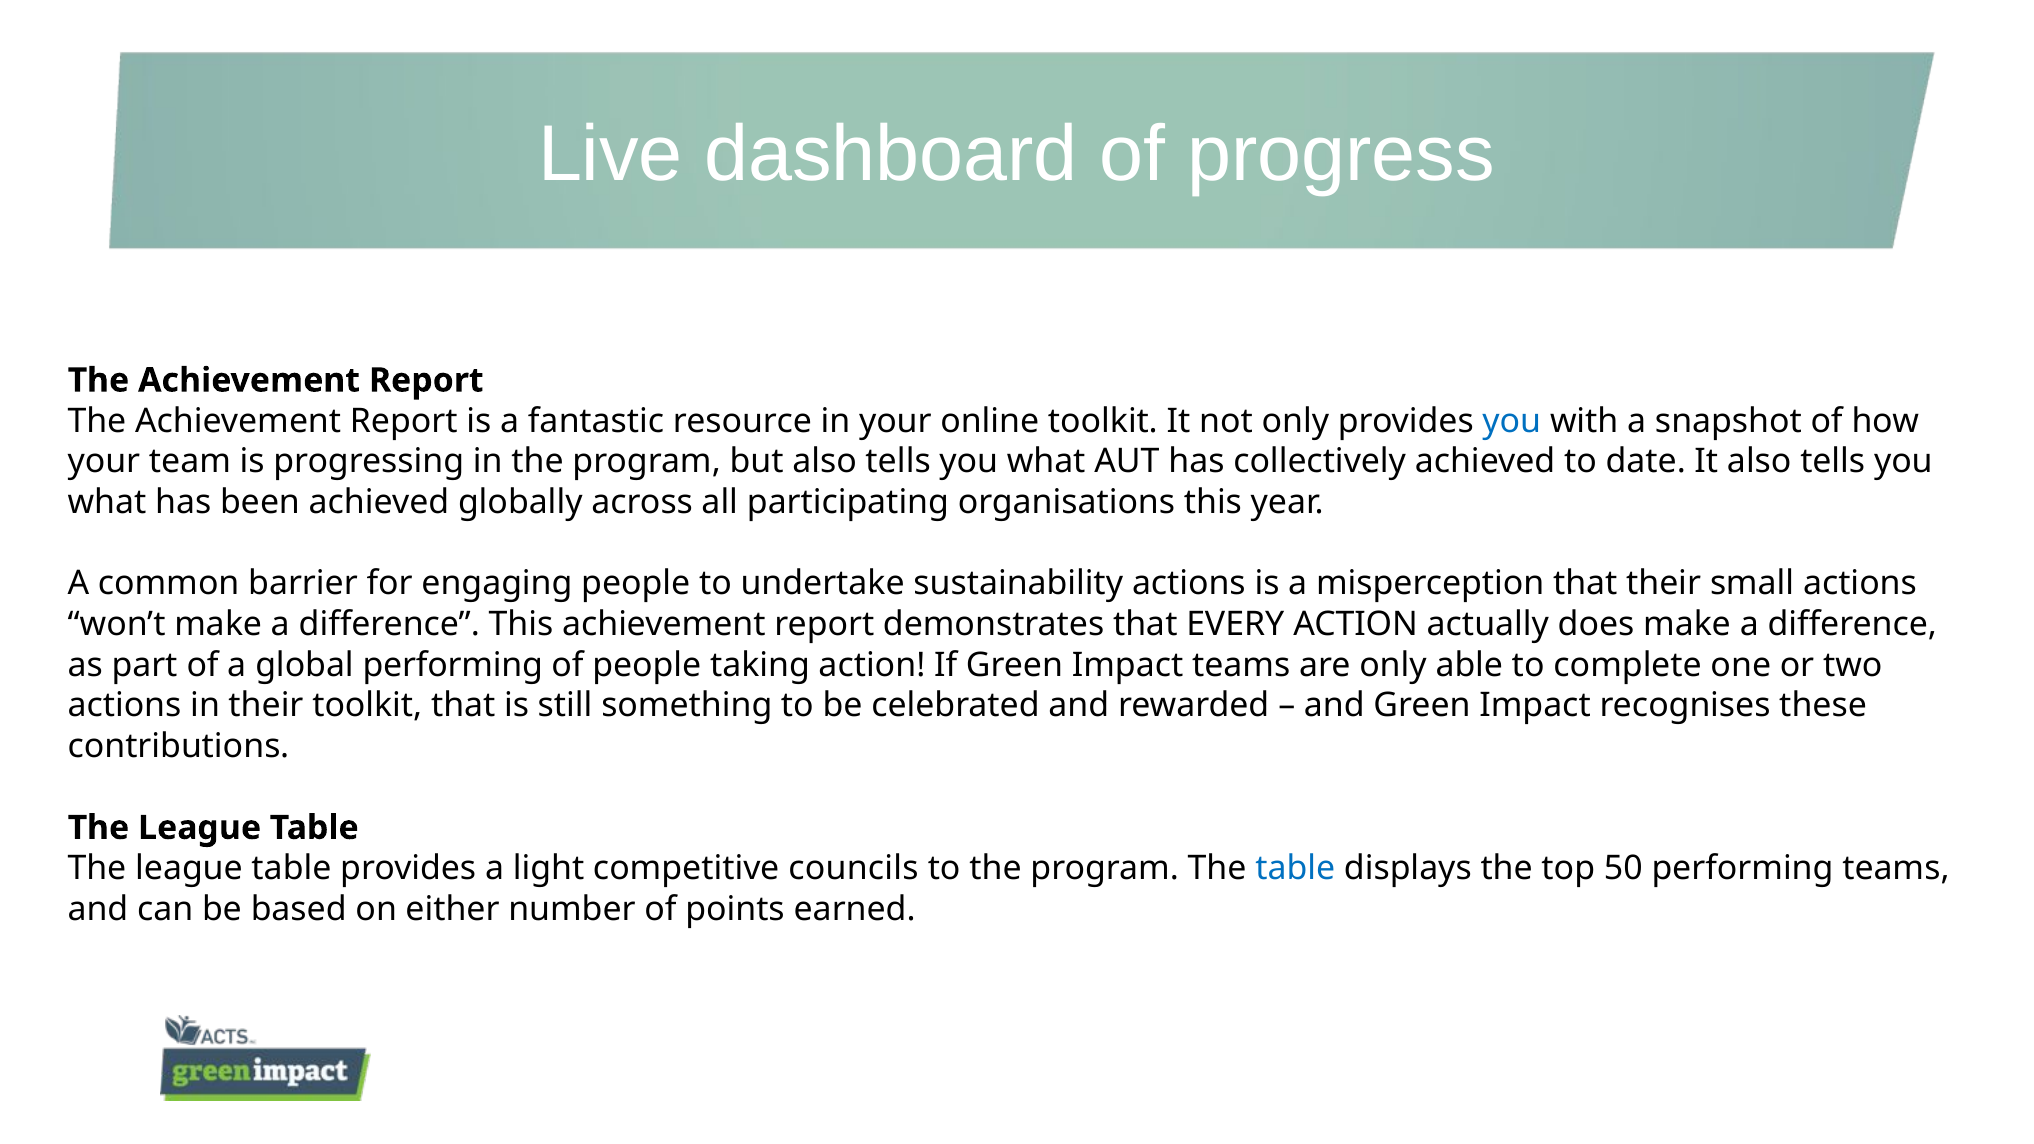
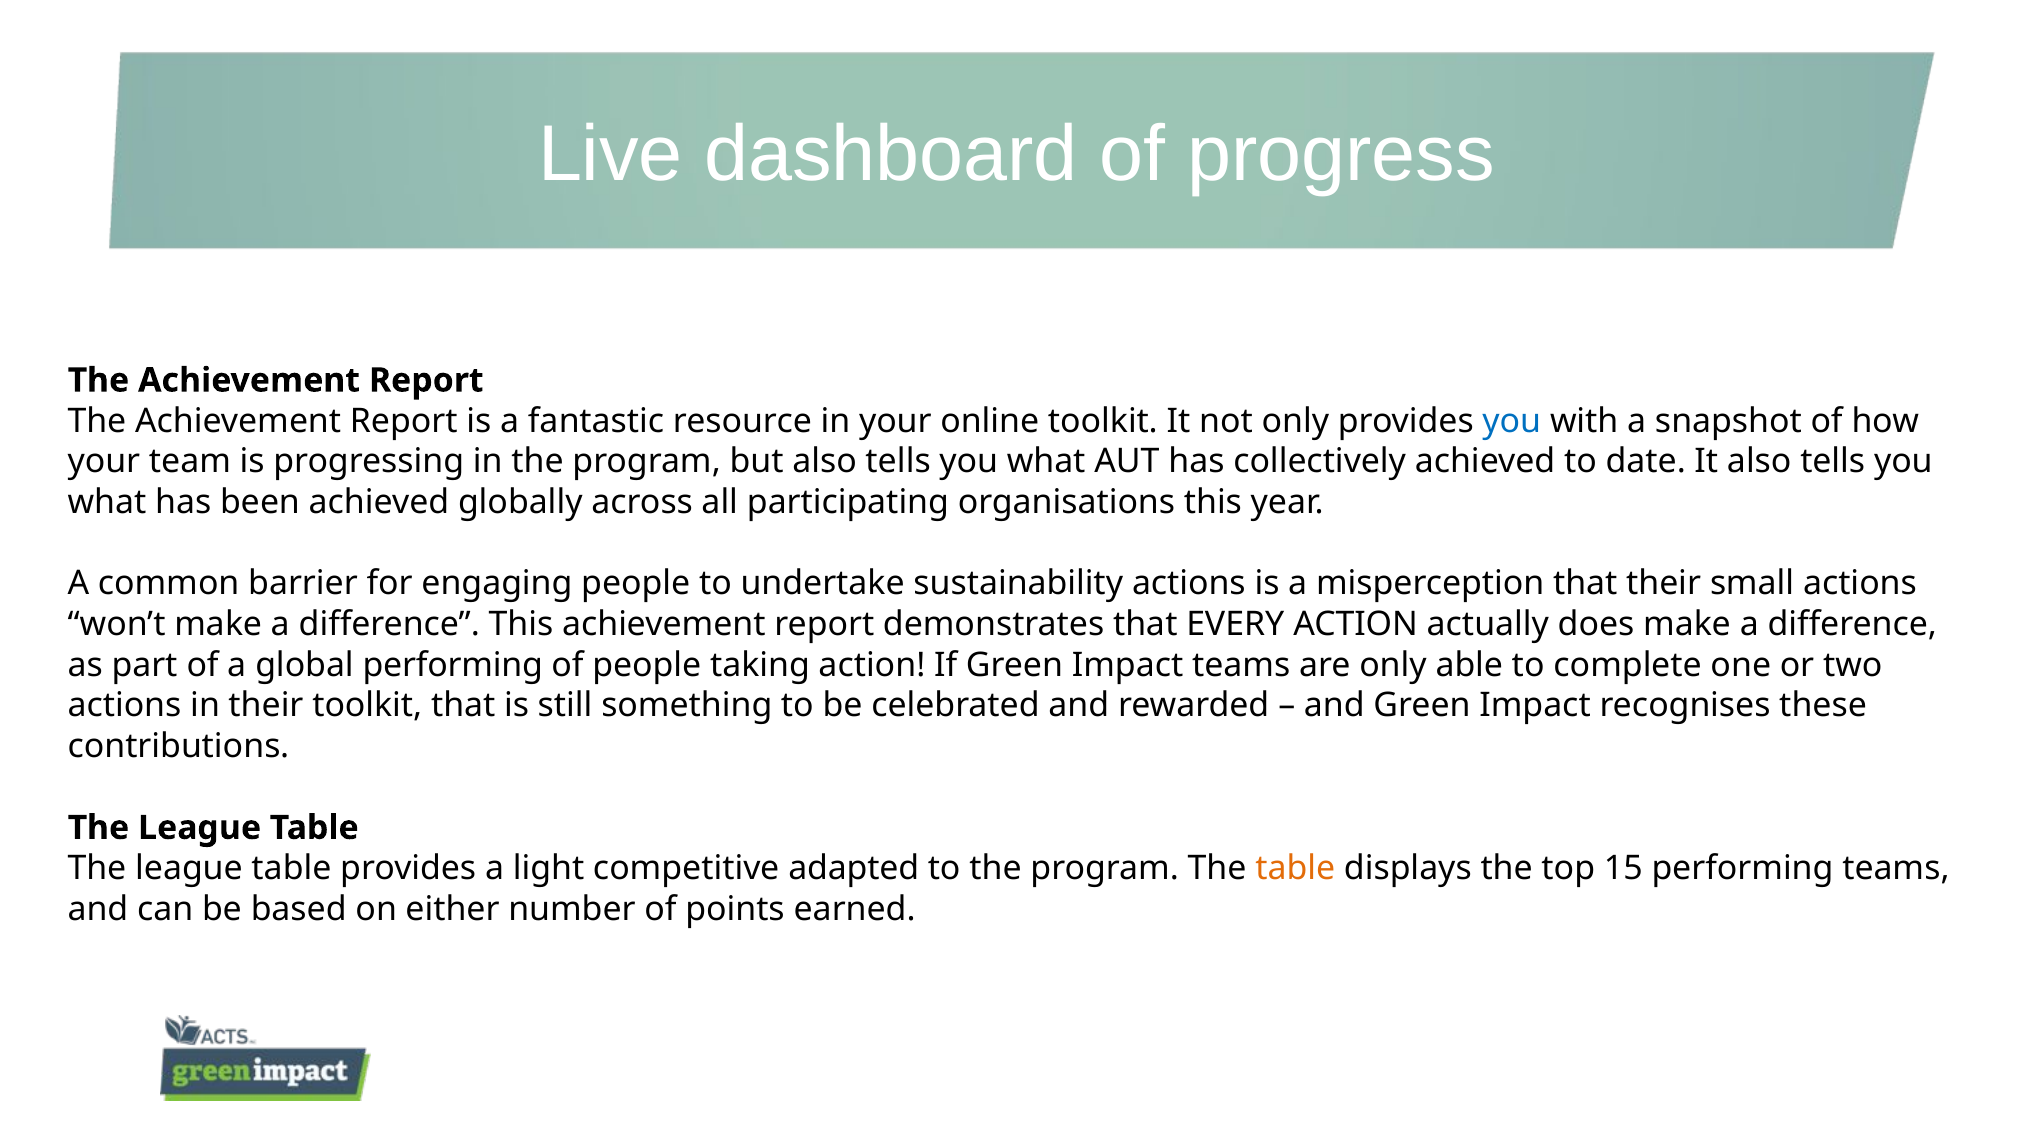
councils: councils -> adapted
table at (1295, 869) colour: blue -> orange
50: 50 -> 15
